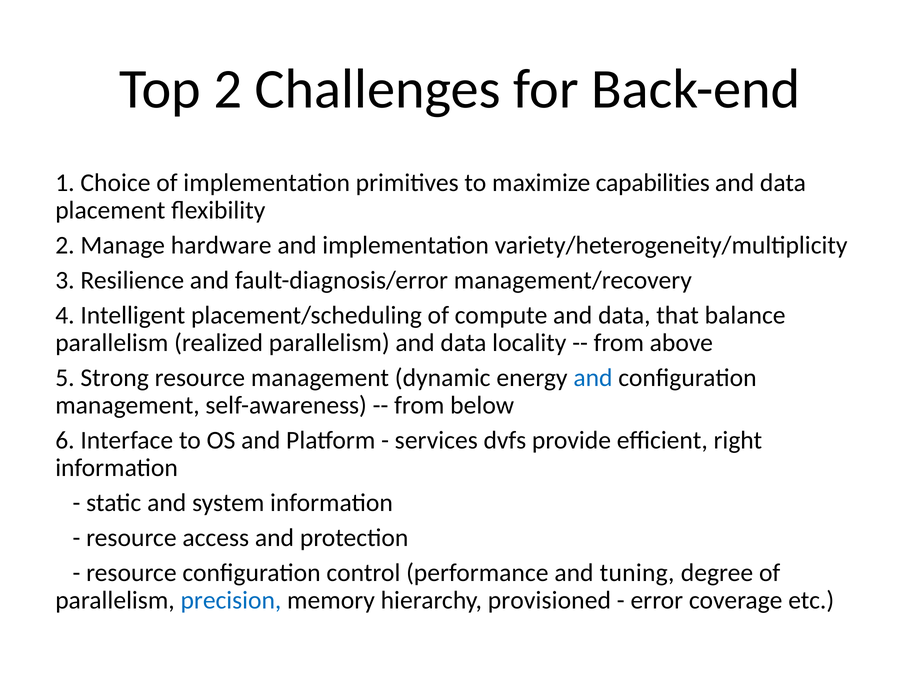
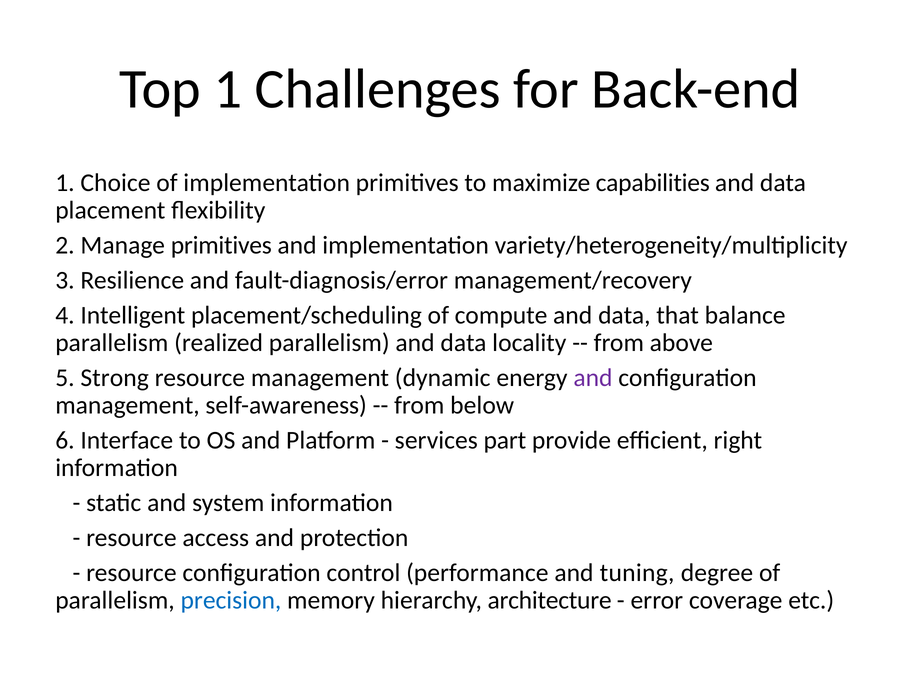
Top 2: 2 -> 1
Manage hardware: hardware -> primitives
and at (593, 378) colour: blue -> purple
dvfs: dvfs -> part
provisioned: provisioned -> architecture
